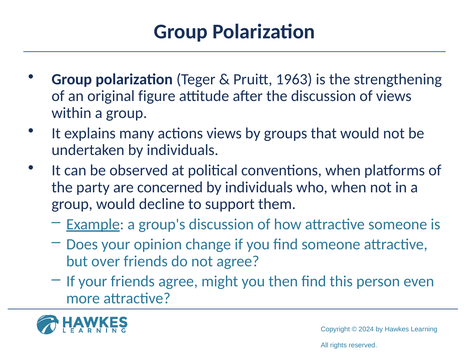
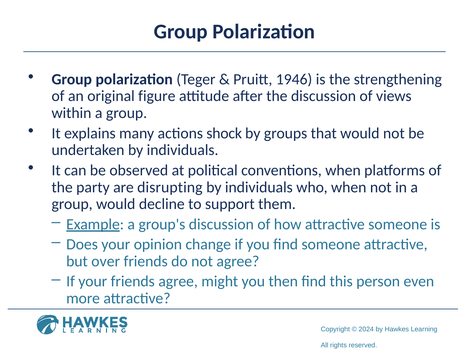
1963: 1963 -> 1946
actions views: views -> shock
concerned: concerned -> disrupting
